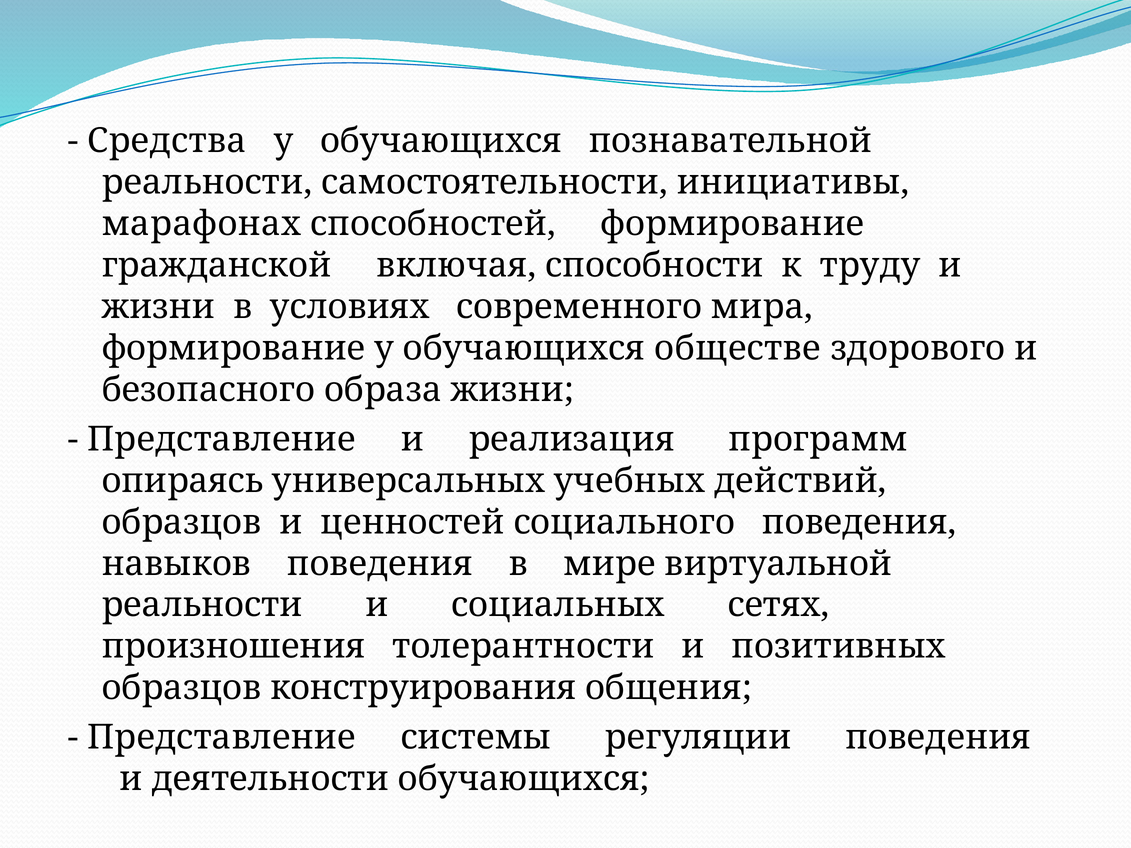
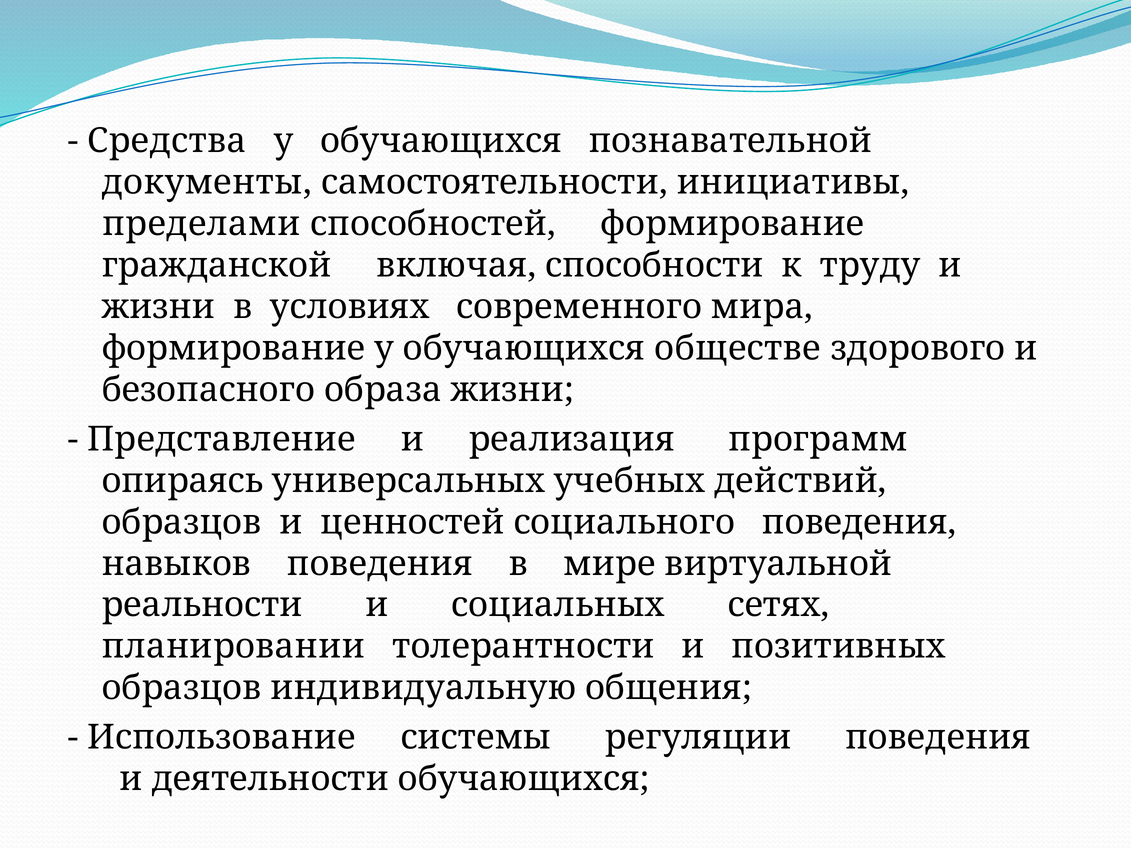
реальности at (207, 183): реальности -> документы
марафонах: марафонах -> пределами
произношения: произношения -> планировании
конструирования: конструирования -> индивидуальную
Представление at (221, 738): Представление -> Использование
